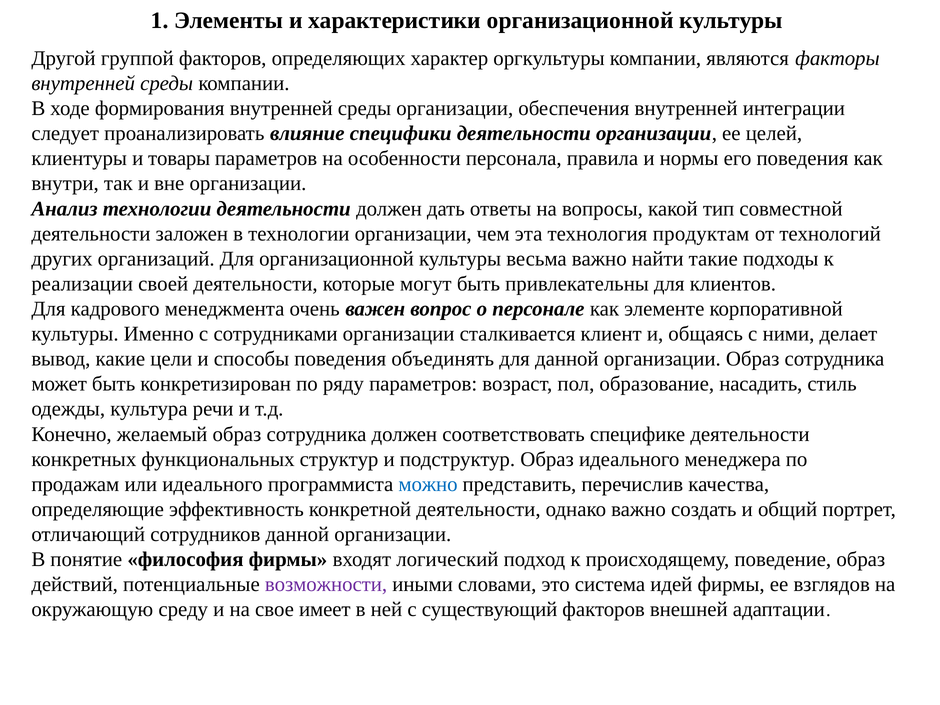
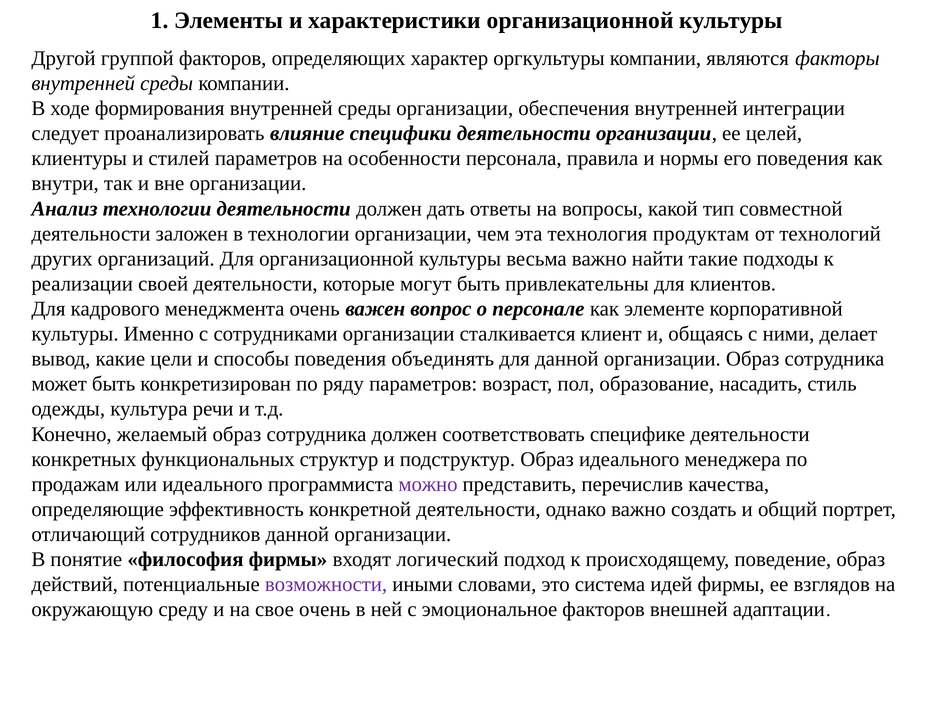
товары: товары -> стилей
можно colour: blue -> purple
свое имеет: имеет -> очень
существующий: существующий -> эмоциональное
